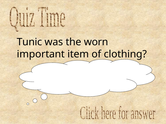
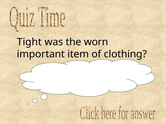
Tunic: Tunic -> Tight
